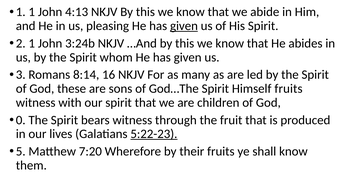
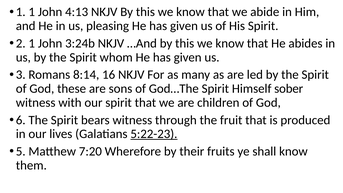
given at (184, 26) underline: present -> none
Himself fruits: fruits -> sober
0: 0 -> 6
